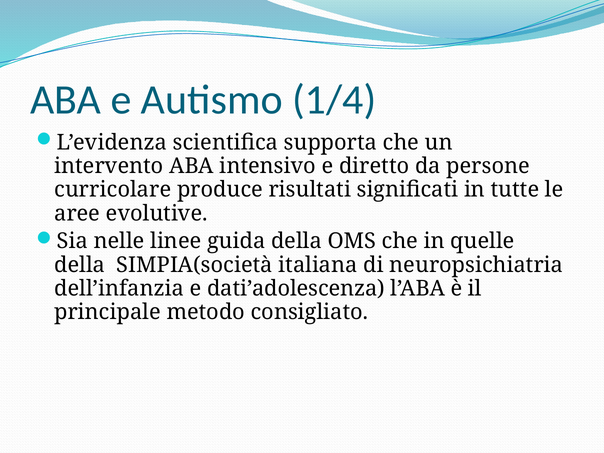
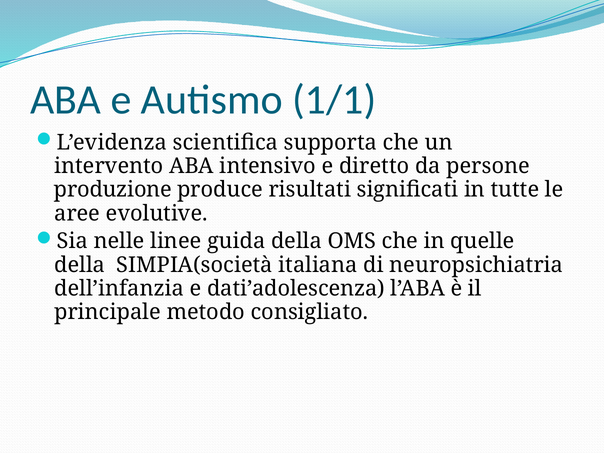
1/4: 1/4 -> 1/1
curricolare: curricolare -> produzione
